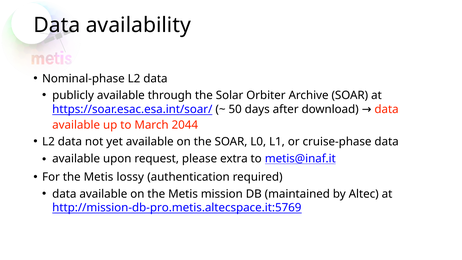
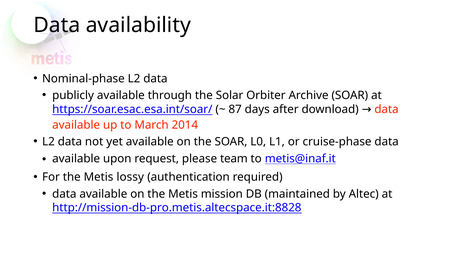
50: 50 -> 87
2044: 2044 -> 2014
extra: extra -> team
http://mission-db-pro.metis.altecspace.it:5769: http://mission-db-pro.metis.altecspace.it:5769 -> http://mission-db-pro.metis.altecspace.it:8828
